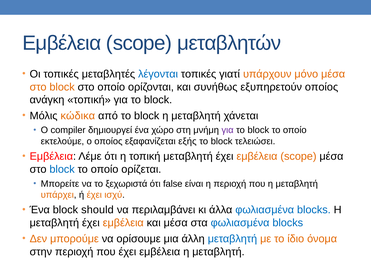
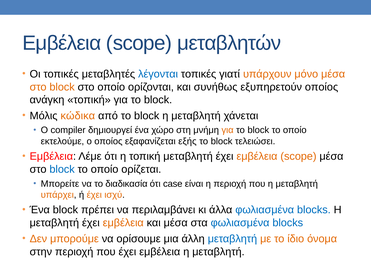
για at (228, 130) colour: purple -> orange
ξεχωριστά: ξεχωριστά -> διαδικασία
false: false -> case
should: should -> πρέπει
